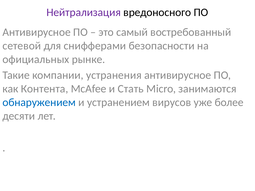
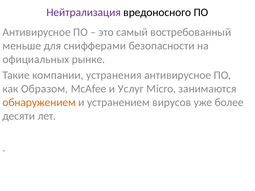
сетевой: сетевой -> меньше
Контента: Контента -> Образом
Стать: Стать -> Услуг
обнаружением colour: blue -> orange
